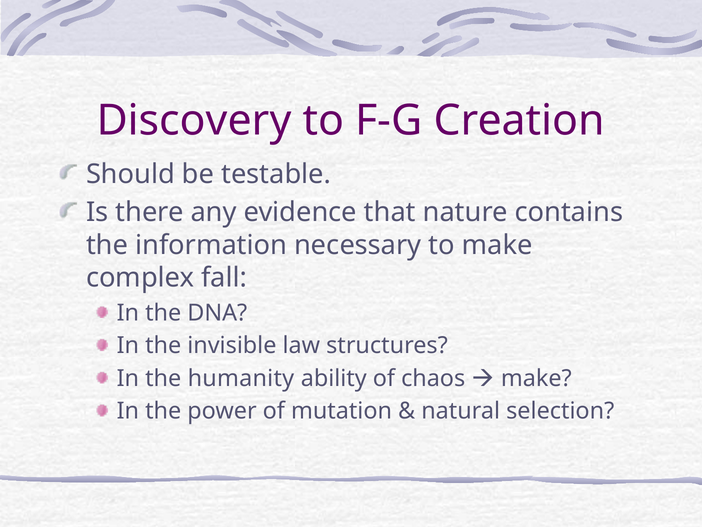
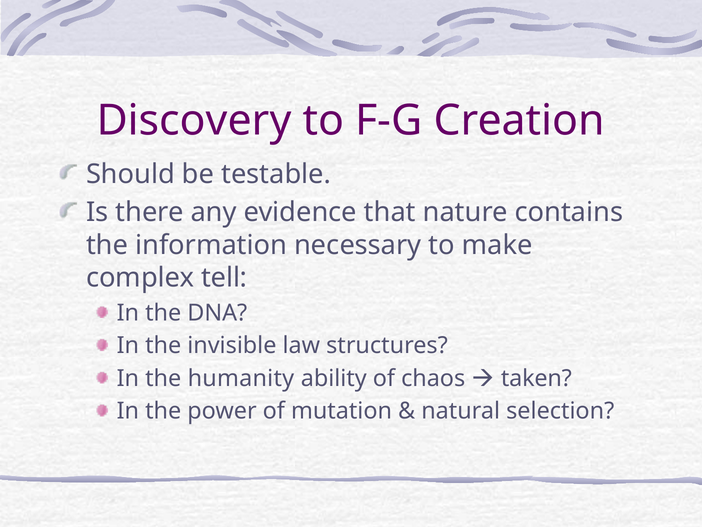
fall: fall -> tell
make at (536, 378): make -> taken
